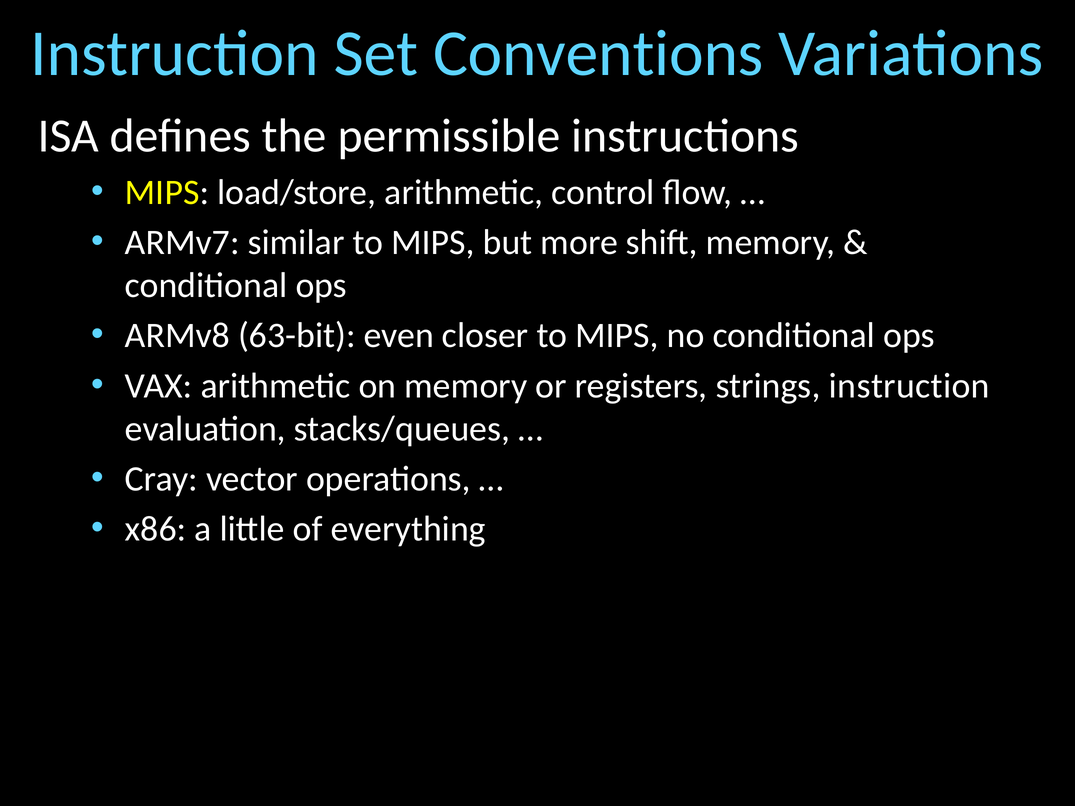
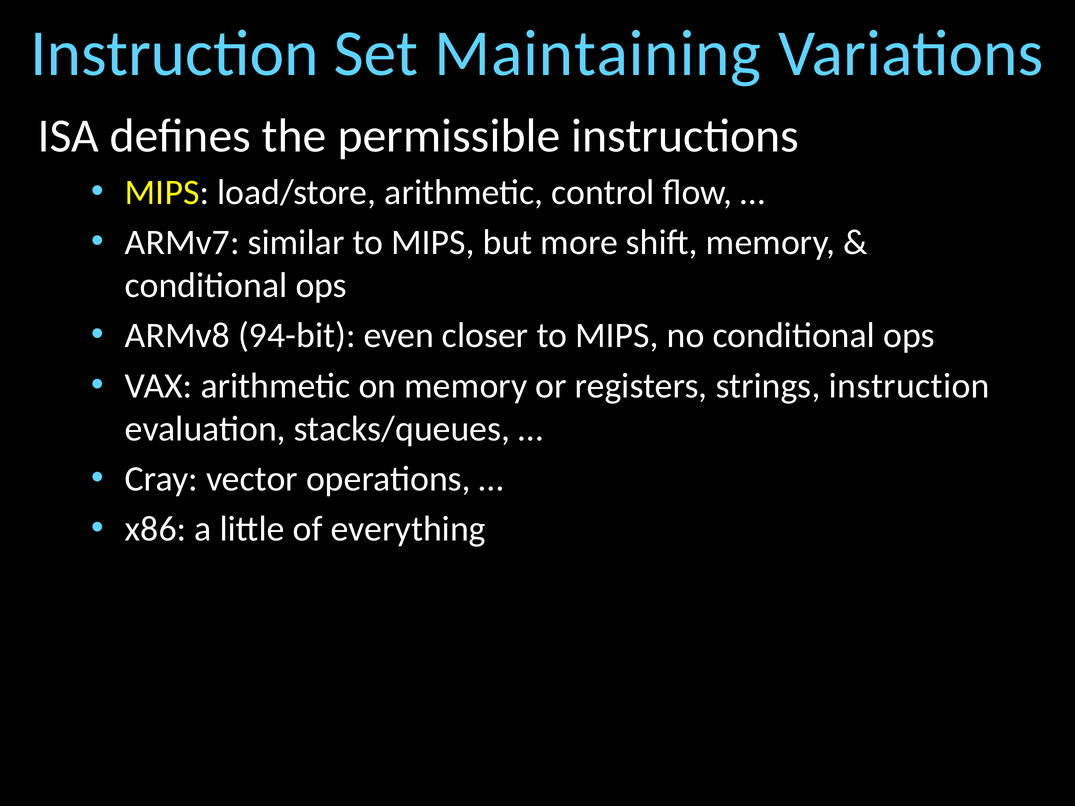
Conventions: Conventions -> Maintaining
63-bit: 63-bit -> 94-bit
